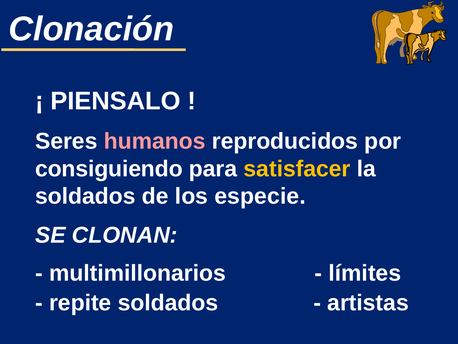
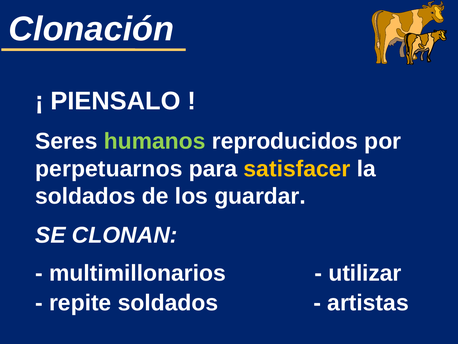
humanos colour: pink -> light green
consiguiendo: consiguiendo -> perpetuarnos
especie: especie -> guardar
límites: límites -> utilizar
